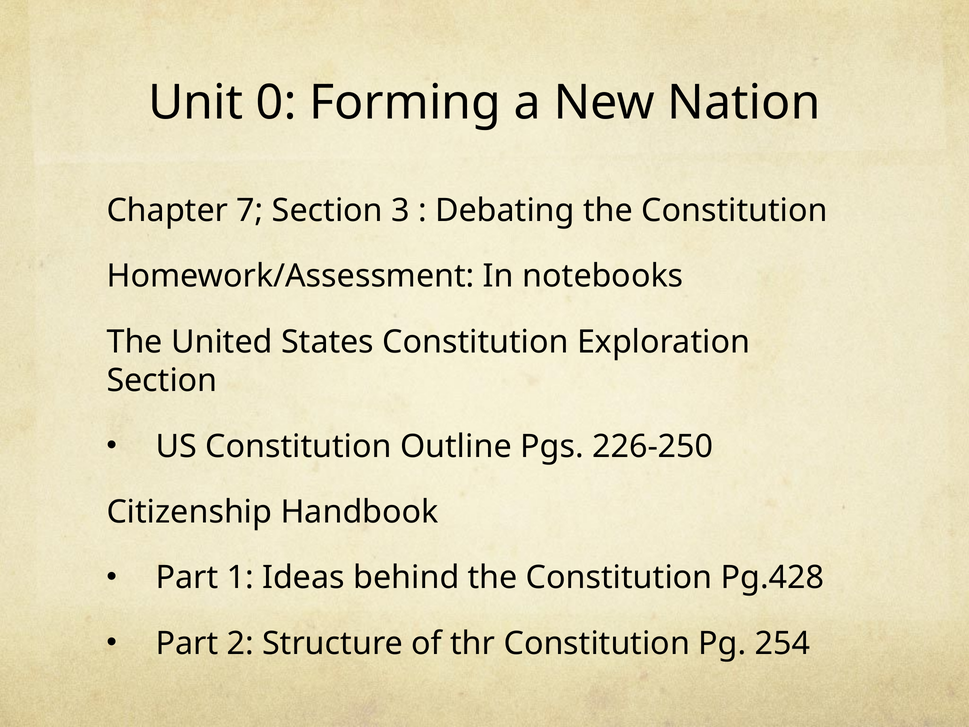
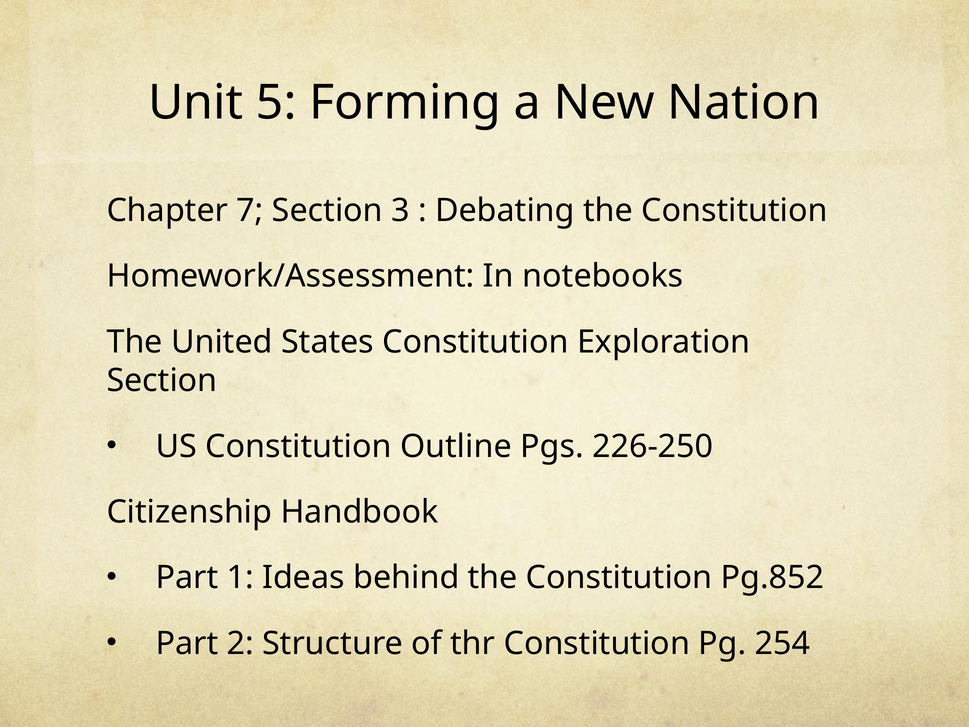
0: 0 -> 5
Pg.428: Pg.428 -> Pg.852
